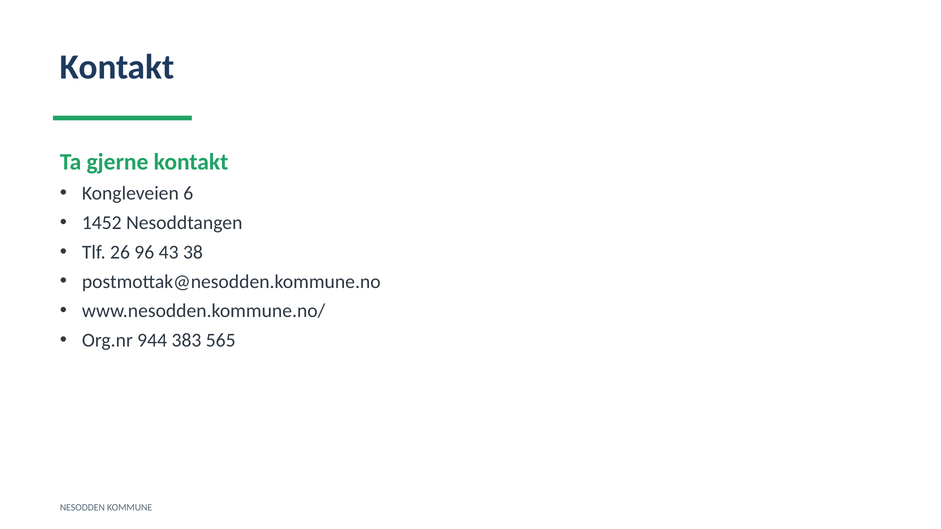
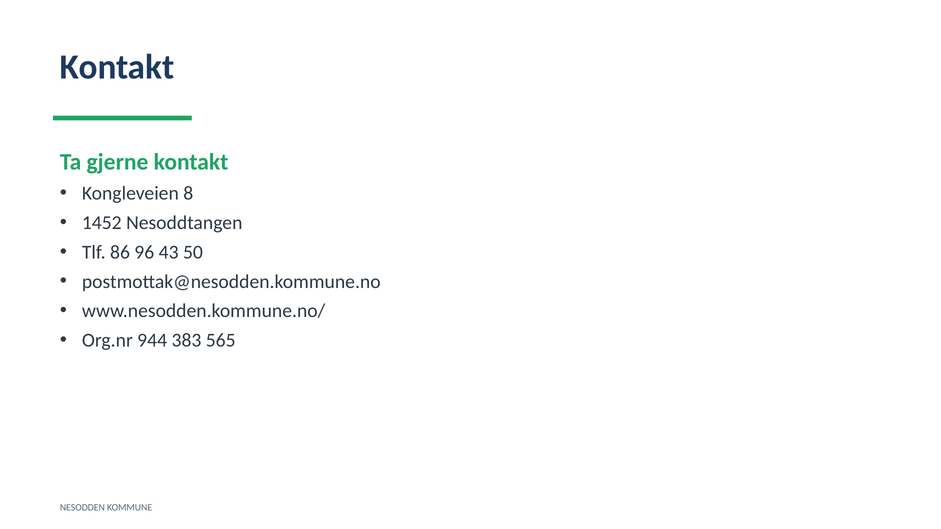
6: 6 -> 8
26: 26 -> 86
38: 38 -> 50
